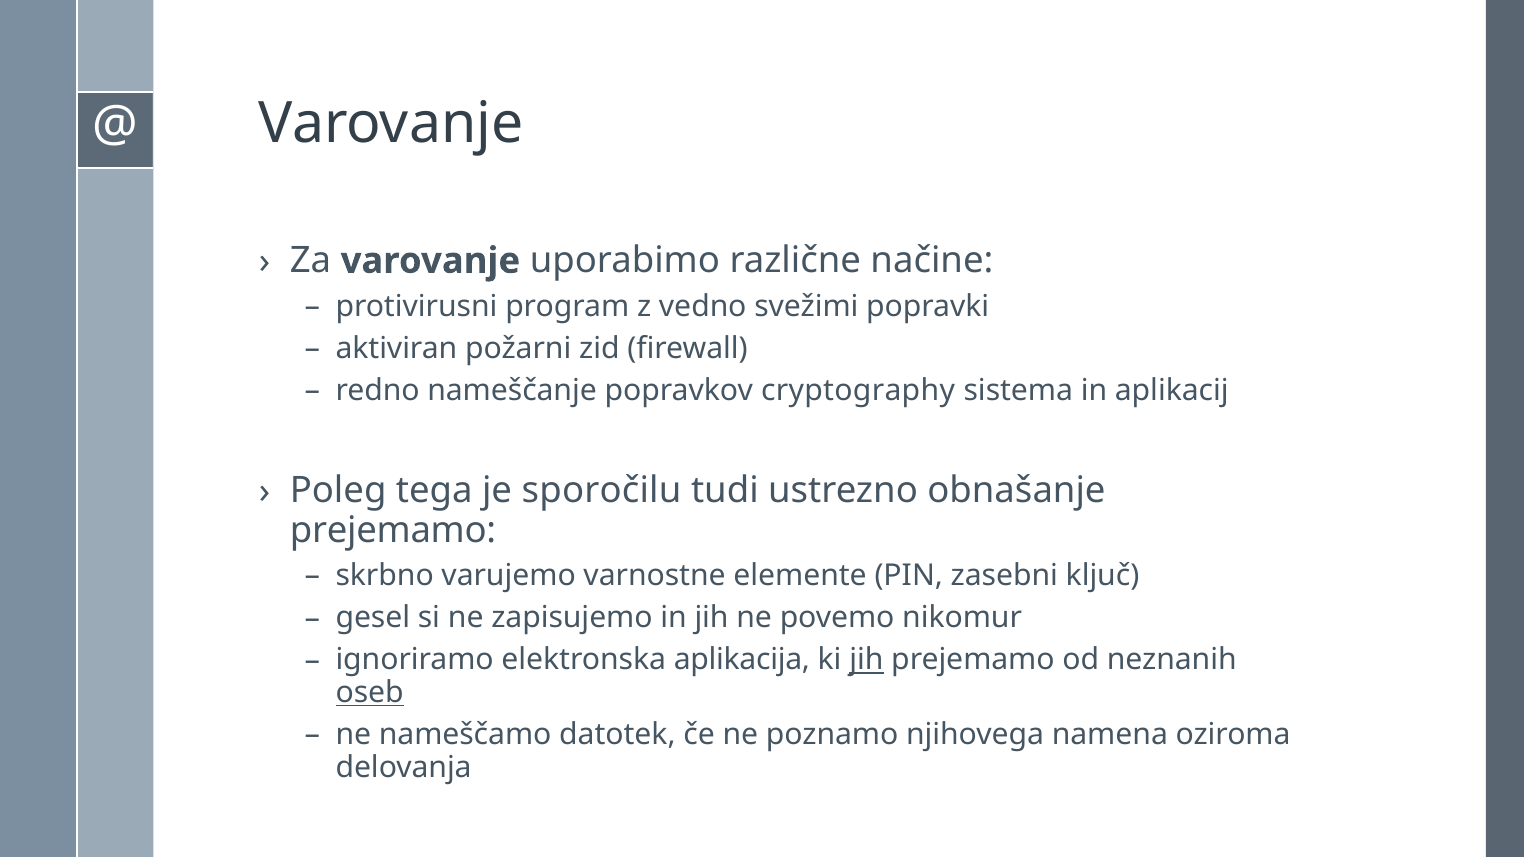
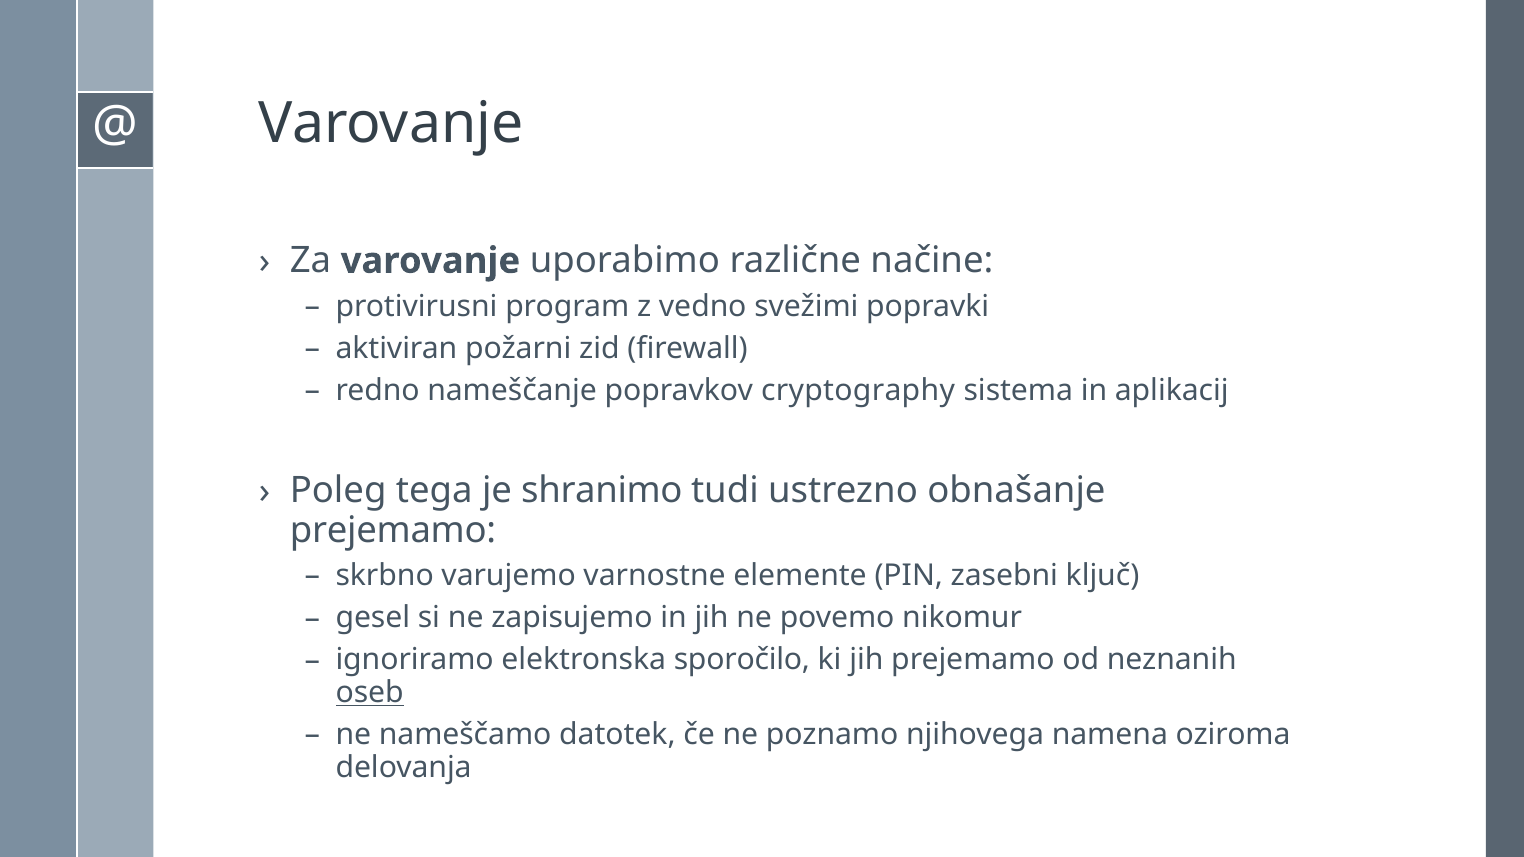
sporočilu: sporočilu -> shranimo
aplikacija: aplikacija -> sporočilo
jih at (866, 660) underline: present -> none
